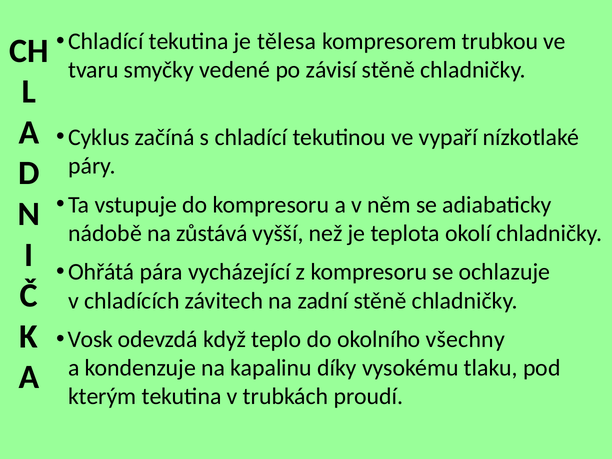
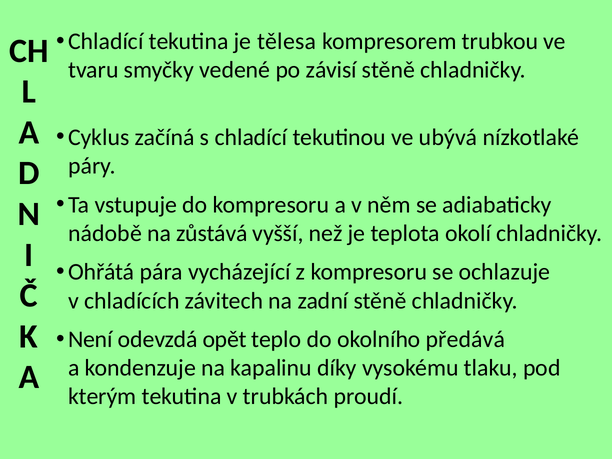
vypaří: vypaří -> ubývá
Vosk: Vosk -> Není
když: když -> opět
všechny: všechny -> předává
